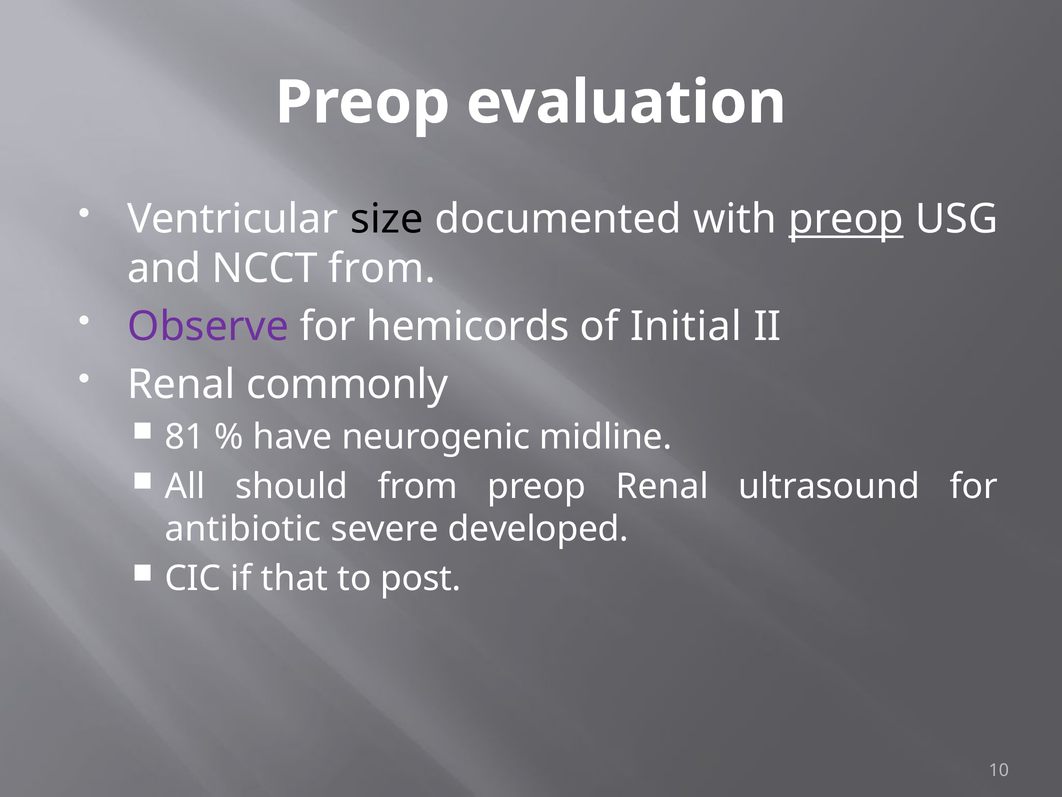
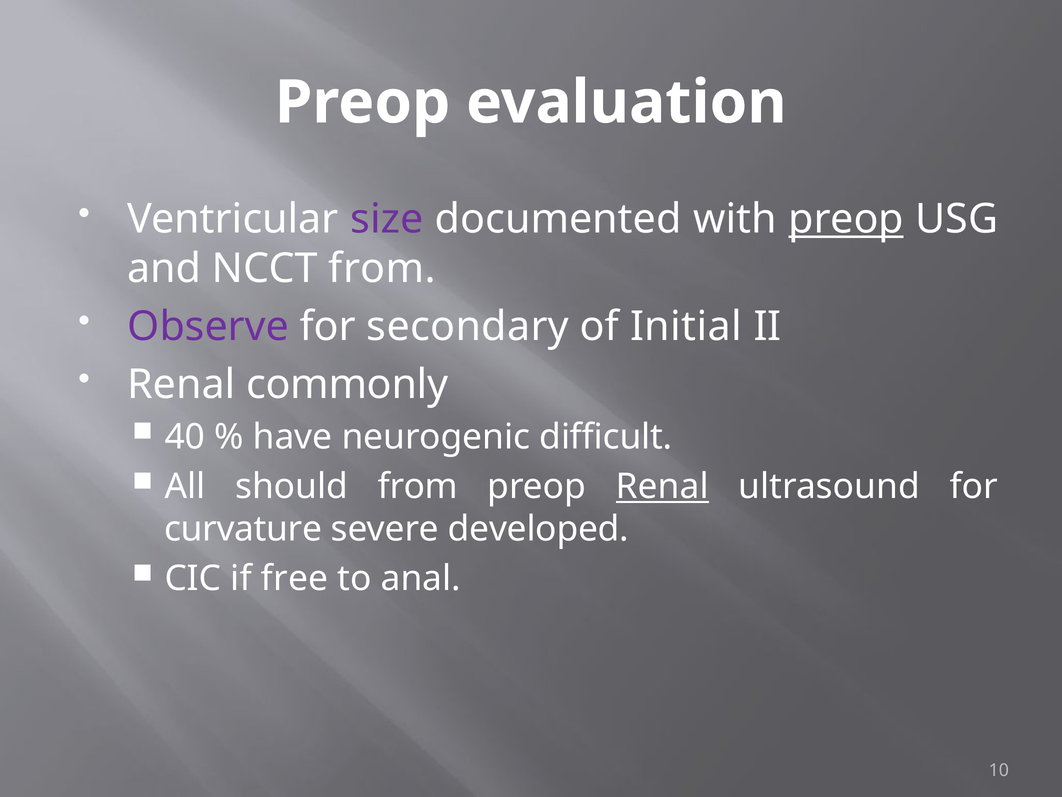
size colour: black -> purple
hemicords: hemicords -> secondary
81: 81 -> 40
midline: midline -> difficult
Renal at (662, 486) underline: none -> present
antibiotic: antibiotic -> curvature
that: that -> free
post: post -> anal
